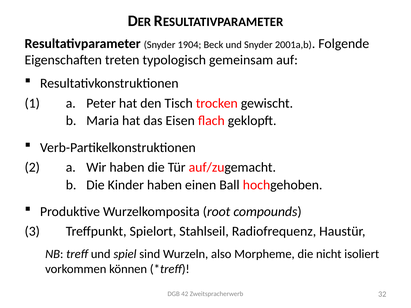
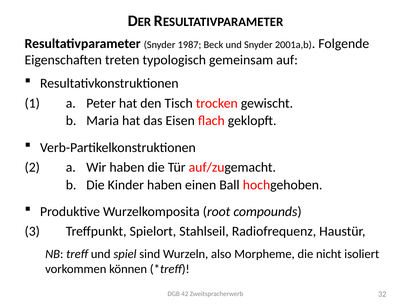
1904: 1904 -> 1987
